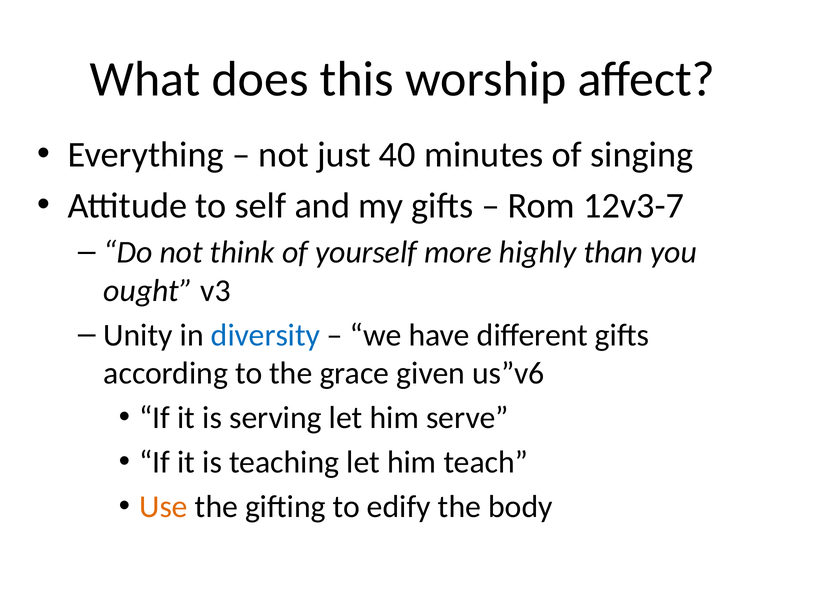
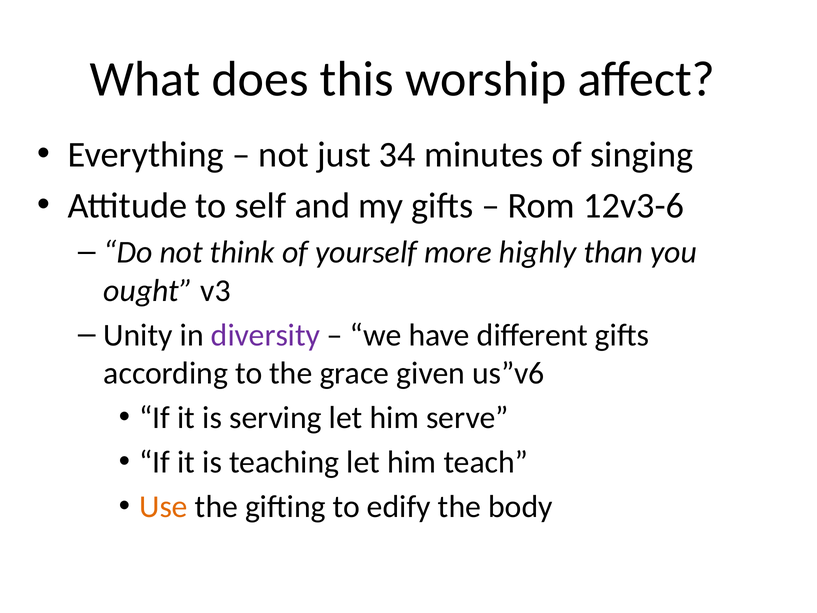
40: 40 -> 34
12v3-7: 12v3-7 -> 12v3-6
diversity colour: blue -> purple
